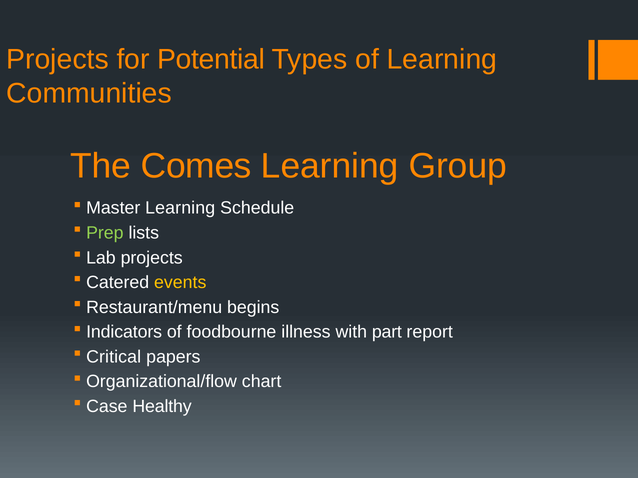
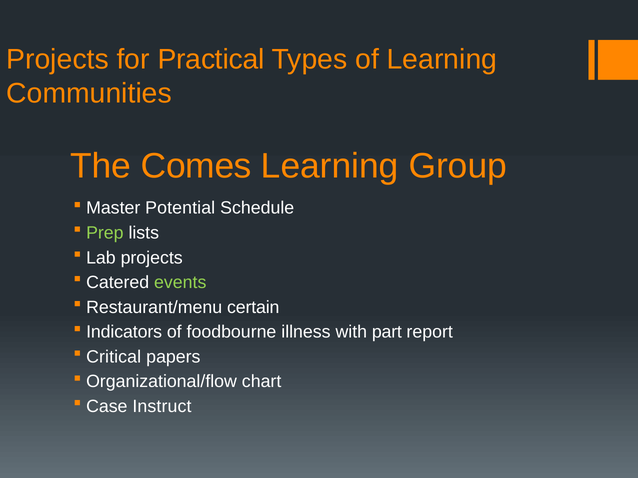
Potential: Potential -> Practical
Master Learning: Learning -> Potential
events colour: yellow -> light green
begins: begins -> certain
Healthy: Healthy -> Instruct
